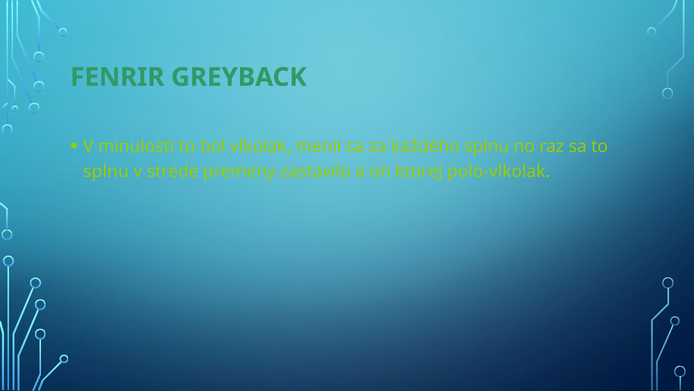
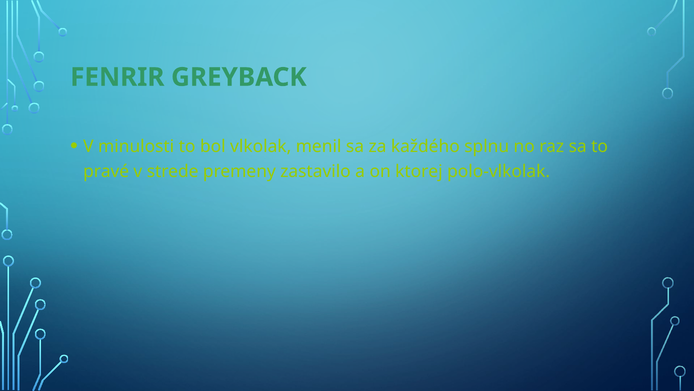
splnu at (106, 171): splnu -> pravé
